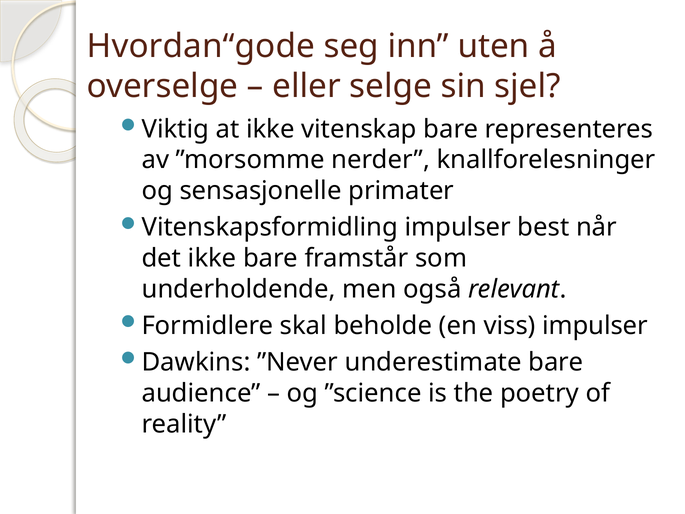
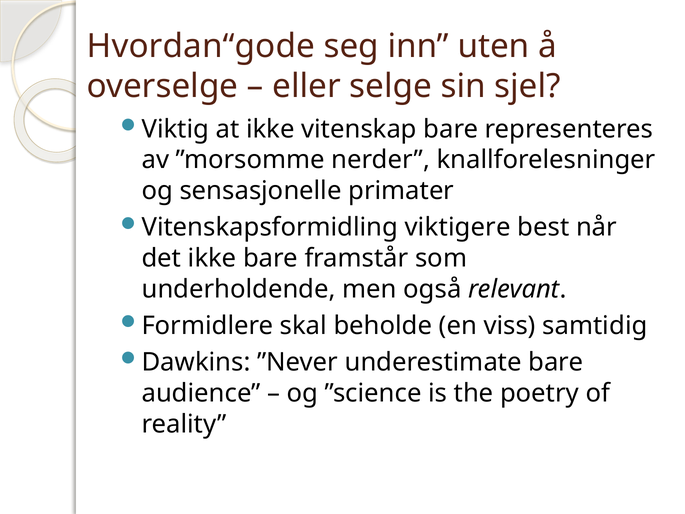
Vitenskapsformidling impulser: impulser -> viktigere
viss impulser: impulser -> samtidig
